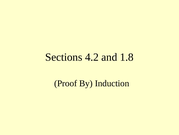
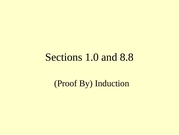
4.2: 4.2 -> 1.0
1.8: 1.8 -> 8.8
